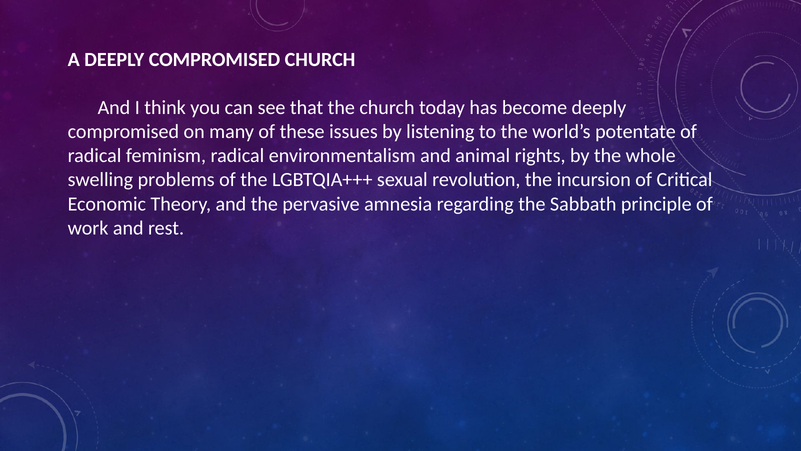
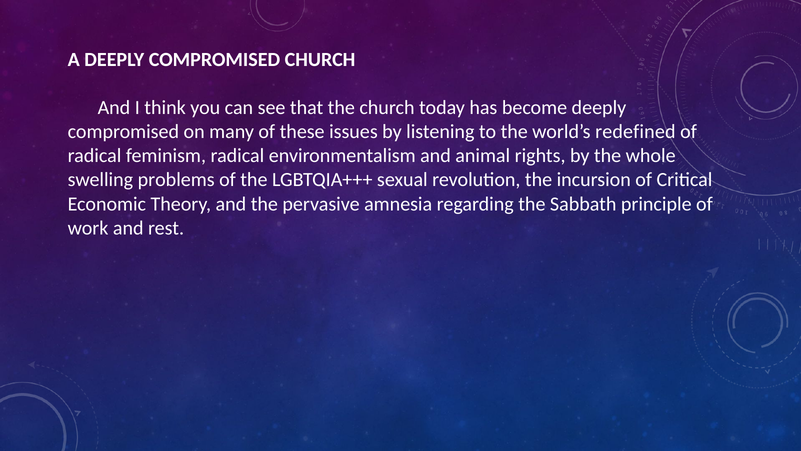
potentate: potentate -> redefined
